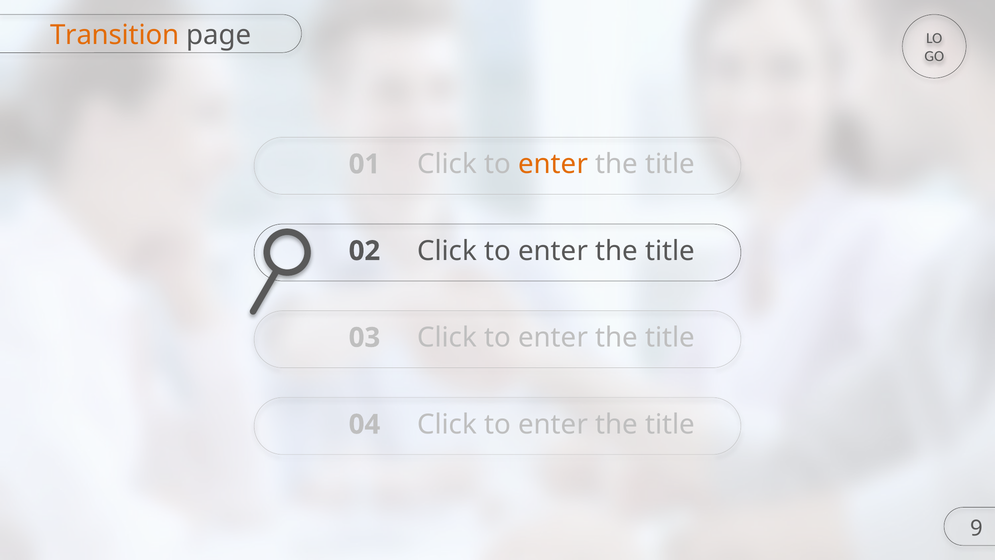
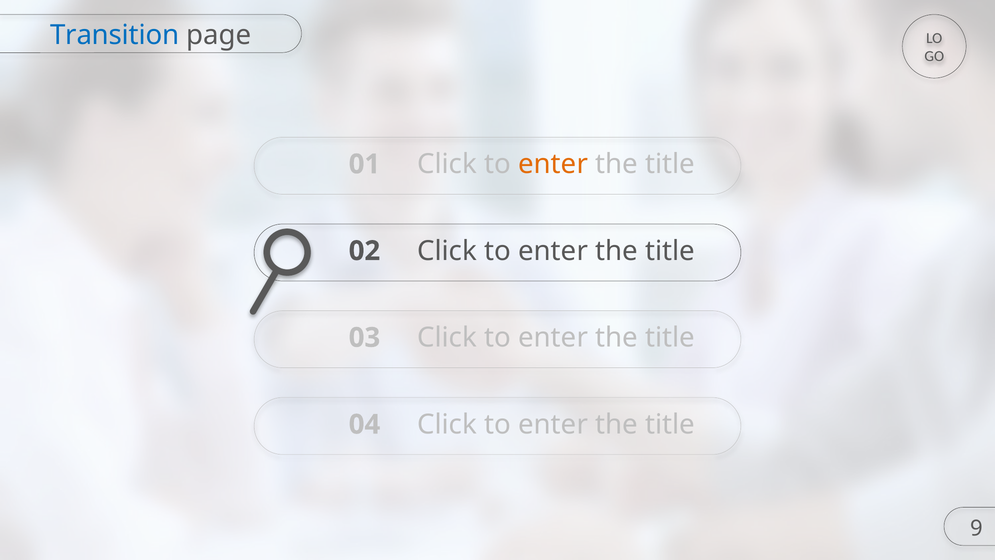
Transition colour: orange -> blue
